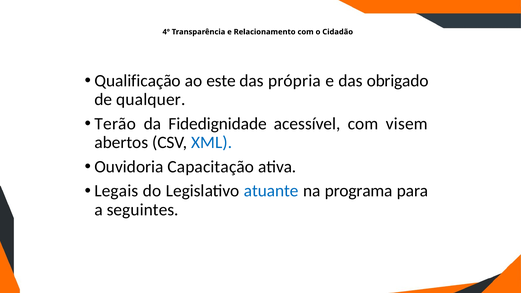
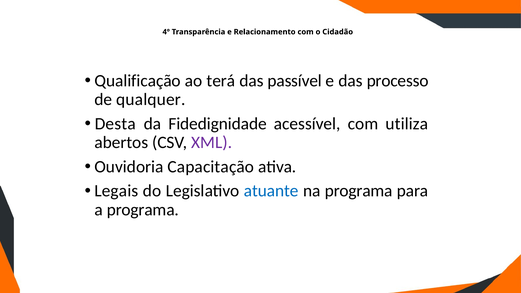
este: este -> terá
própria: própria -> passível
obrigado: obrigado -> processo
Terão: Terão -> Desta
visem: visem -> utiliza
XML colour: blue -> purple
a seguintes: seguintes -> programa
